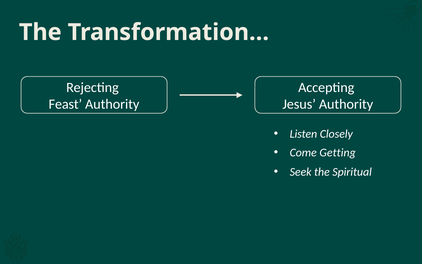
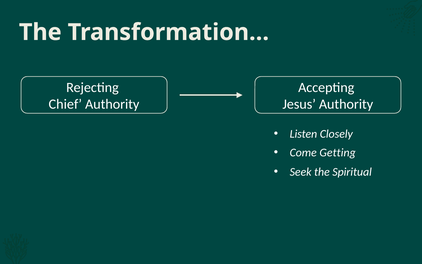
Feast: Feast -> Chief
